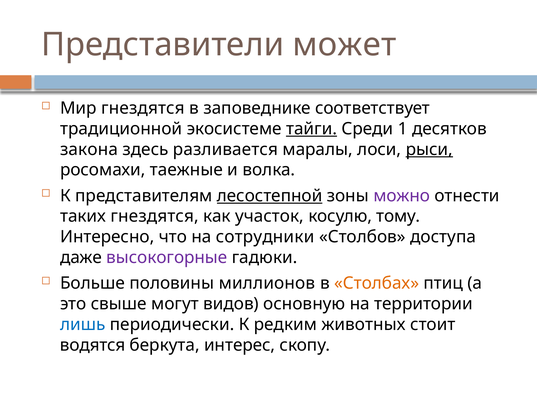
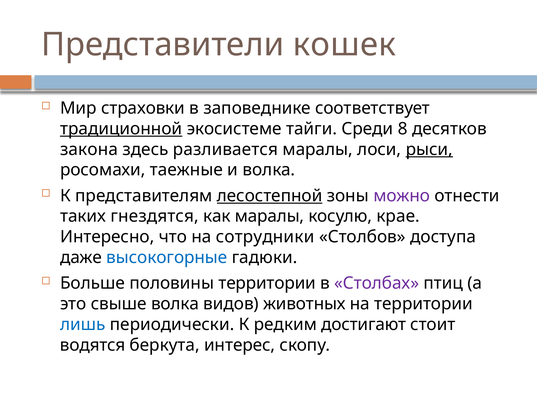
может: может -> кошек
Мир гнездятся: гнездятся -> страховки
традиционной underline: none -> present
тайги underline: present -> none
1: 1 -> 8
как участок: участок -> маралы
тому: тому -> крае
высокогорные colour: purple -> blue
половины миллионов: миллионов -> территории
Столбах colour: orange -> purple
свыше могут: могут -> волка
основную: основную -> животных
животных: животных -> достигают
